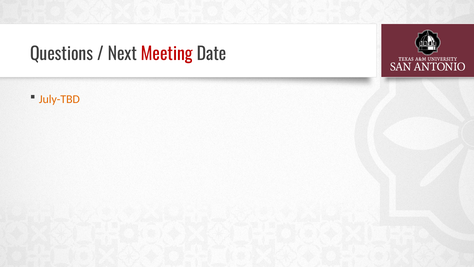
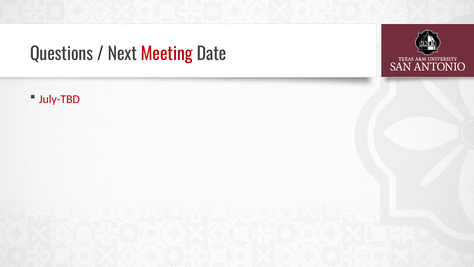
July-TBD colour: orange -> red
